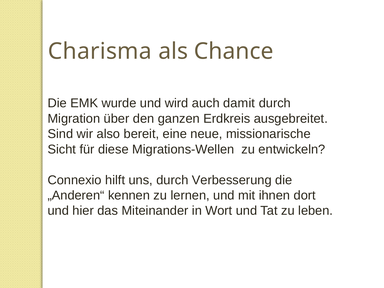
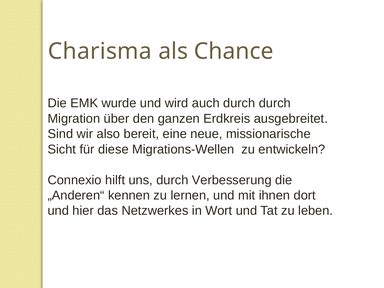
auch damit: damit -> durch
Miteinander: Miteinander -> Netzwerkes
